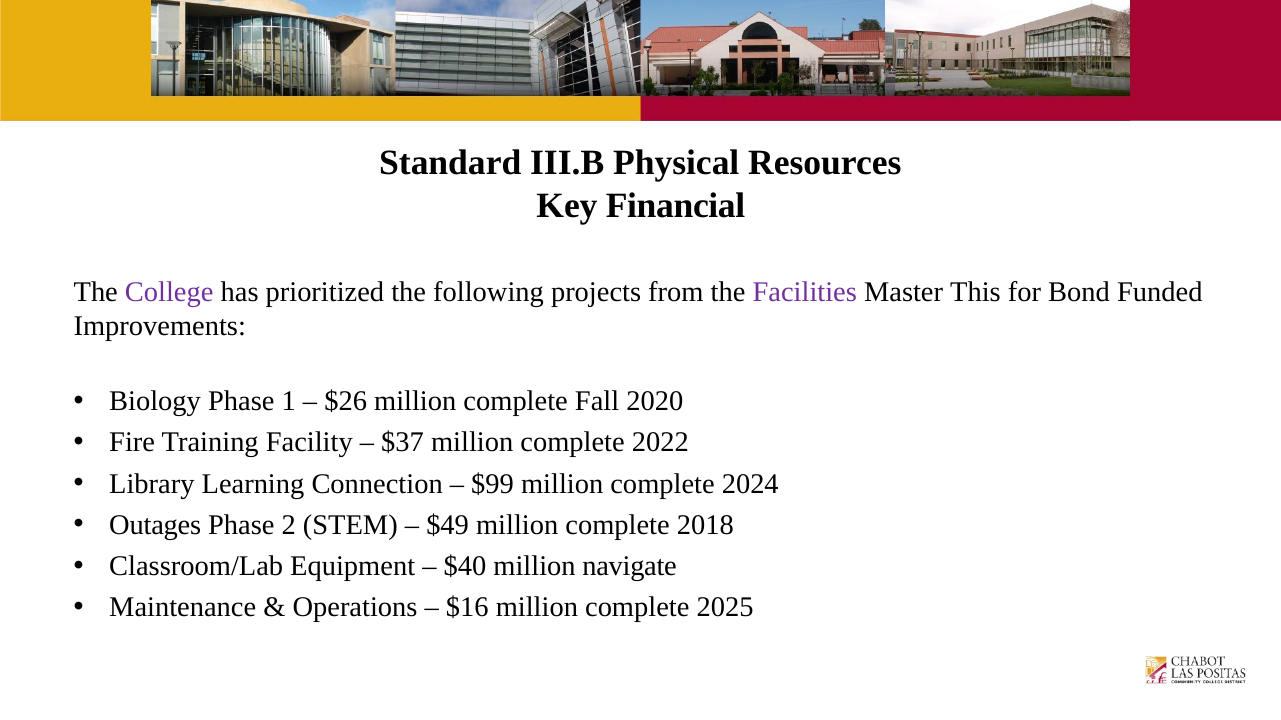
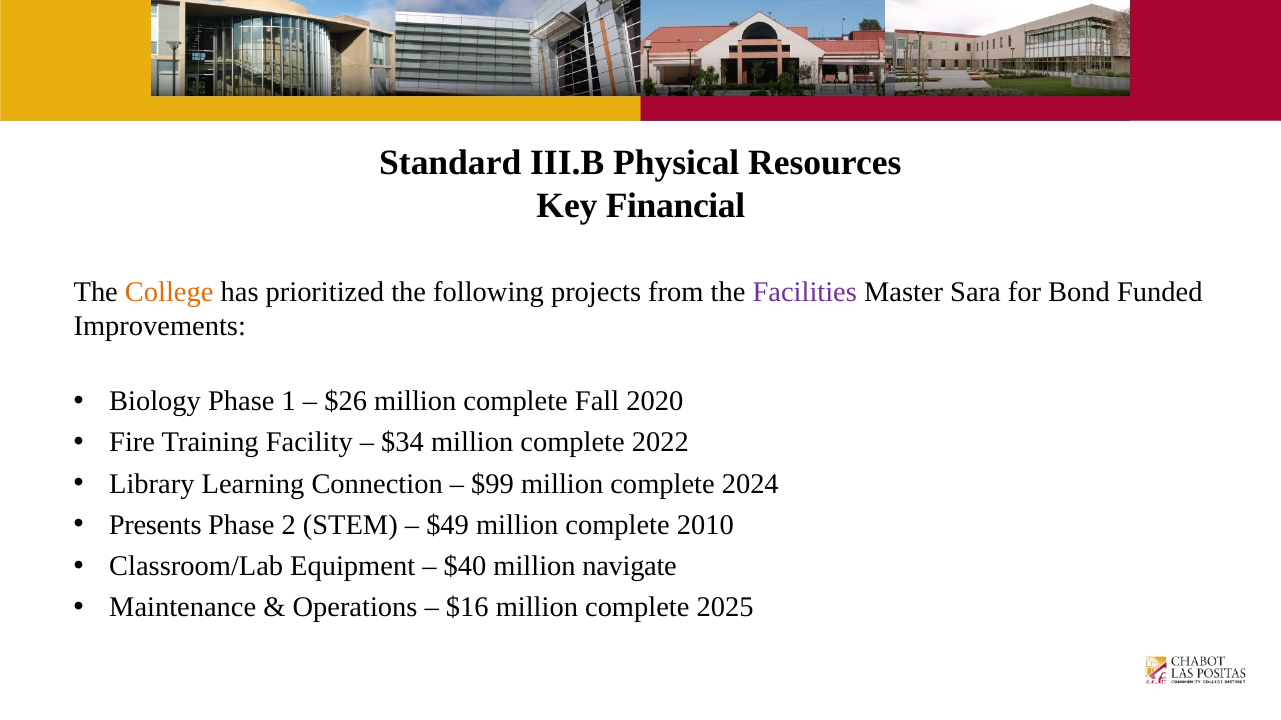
College colour: purple -> orange
This: This -> Sara
$37: $37 -> $34
Outages: Outages -> Presents
2018: 2018 -> 2010
